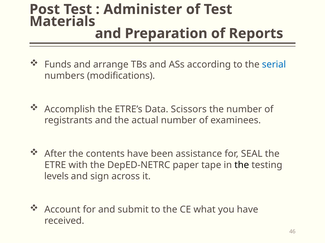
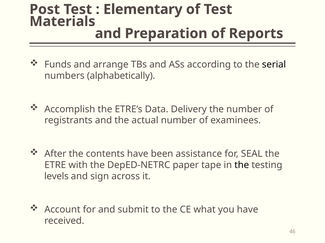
Administer: Administer -> Elementary
serial colour: blue -> black
modifications: modifications -> alphabetically
Scissors: Scissors -> Delivery
